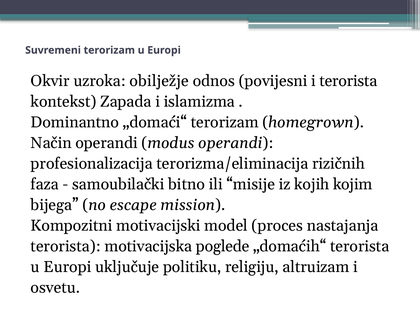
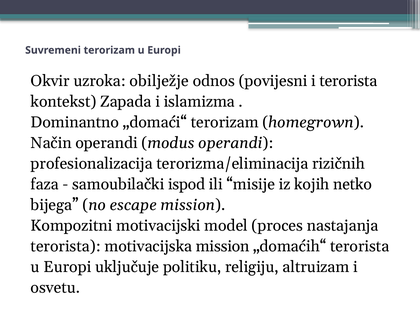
bitno: bitno -> ispod
kojim: kojim -> netko
motivacijska poglede: poglede -> mission
